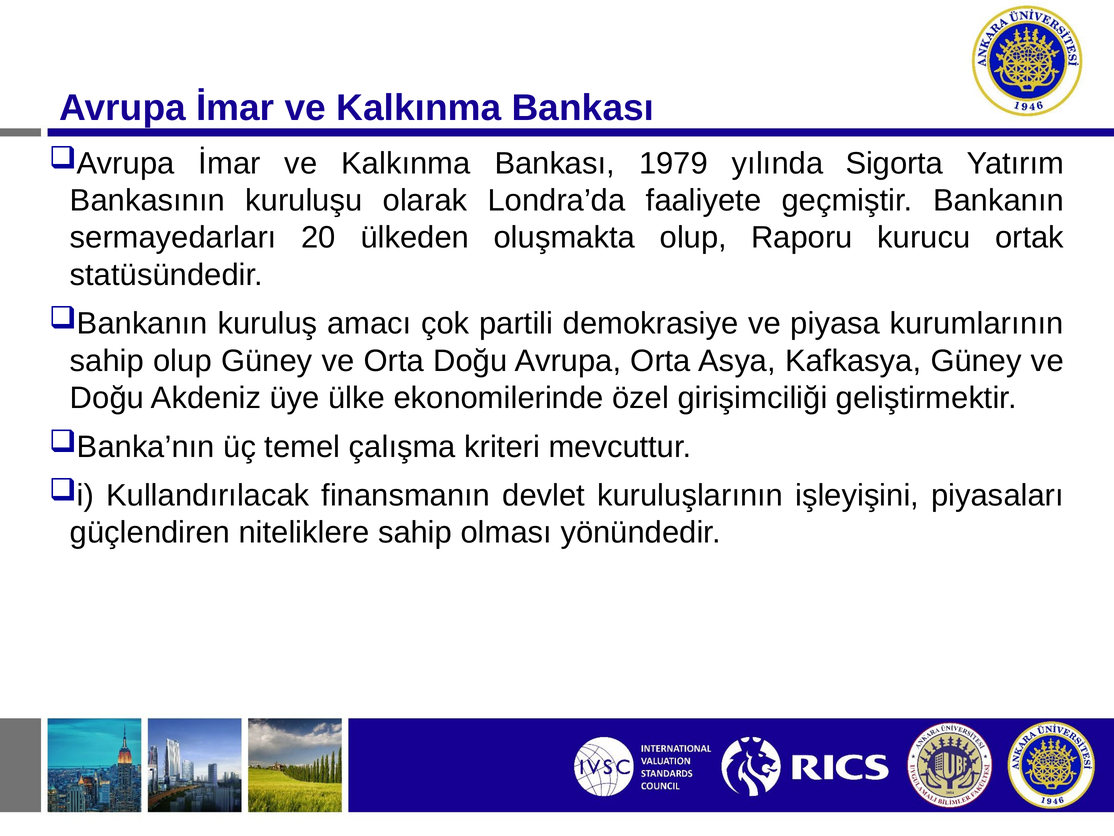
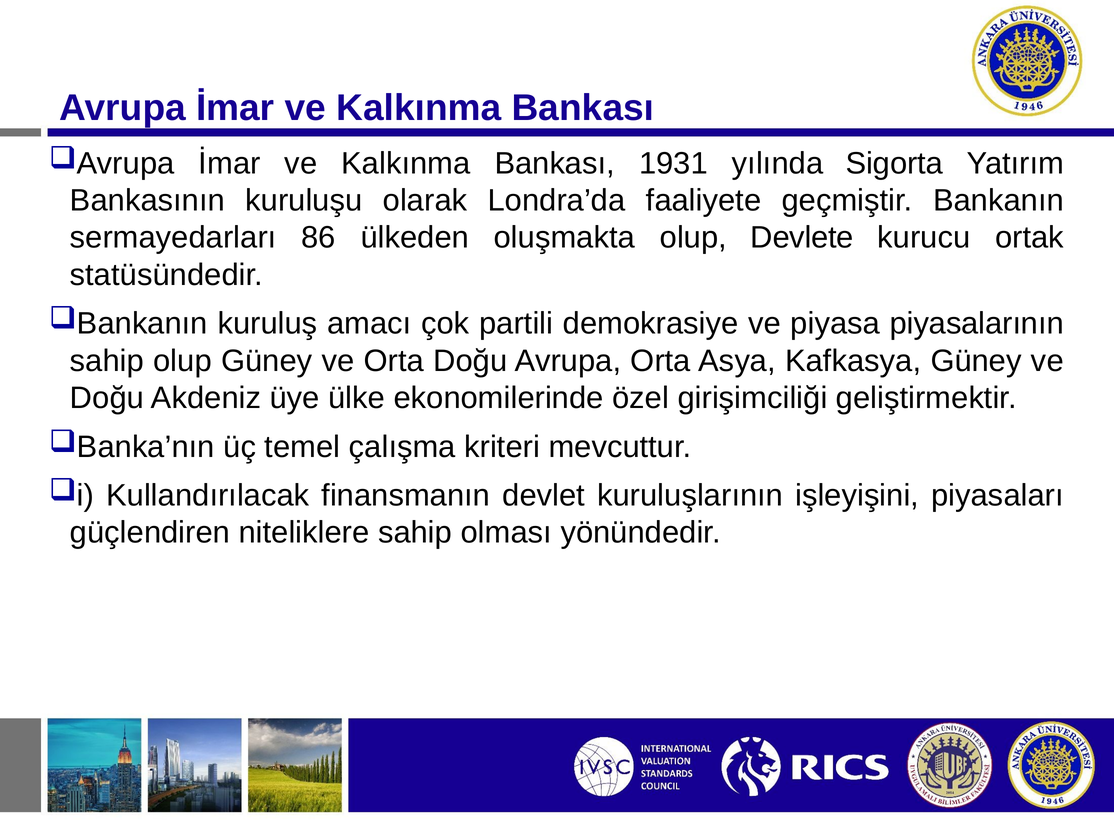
1979: 1979 -> 1931
20: 20 -> 86
Raporu: Raporu -> Devlete
kurumlarının: kurumlarının -> piyasalarının
